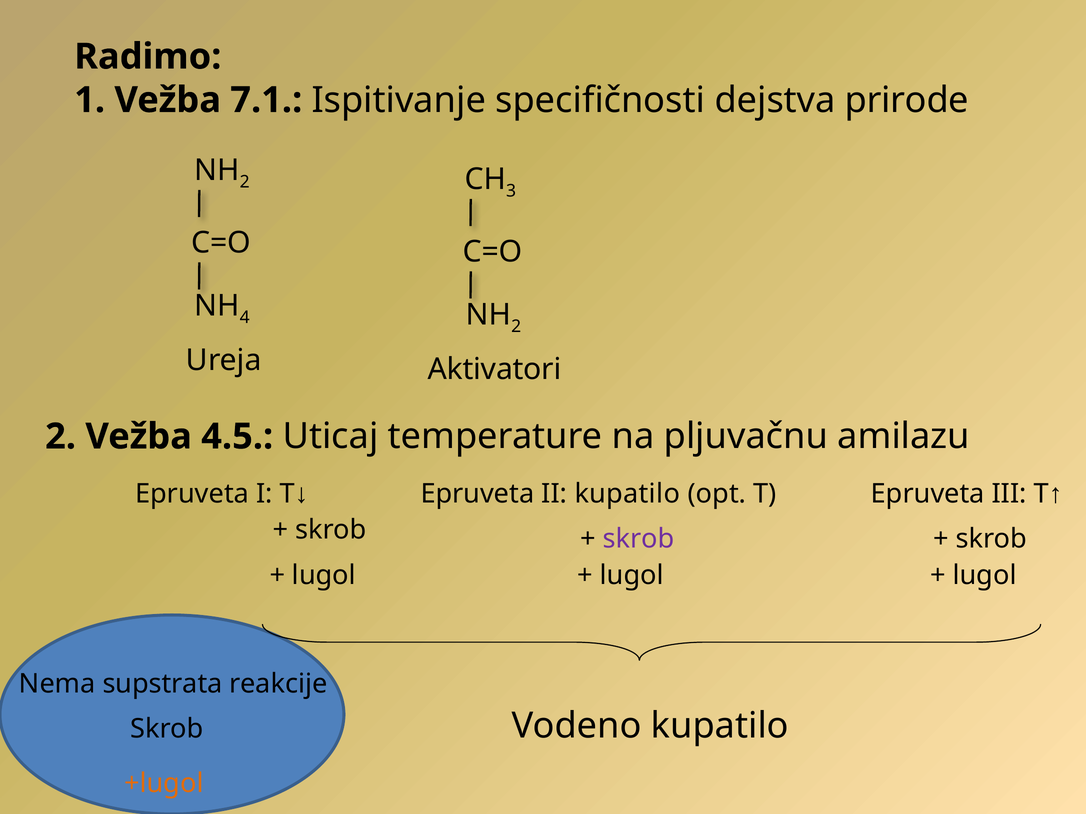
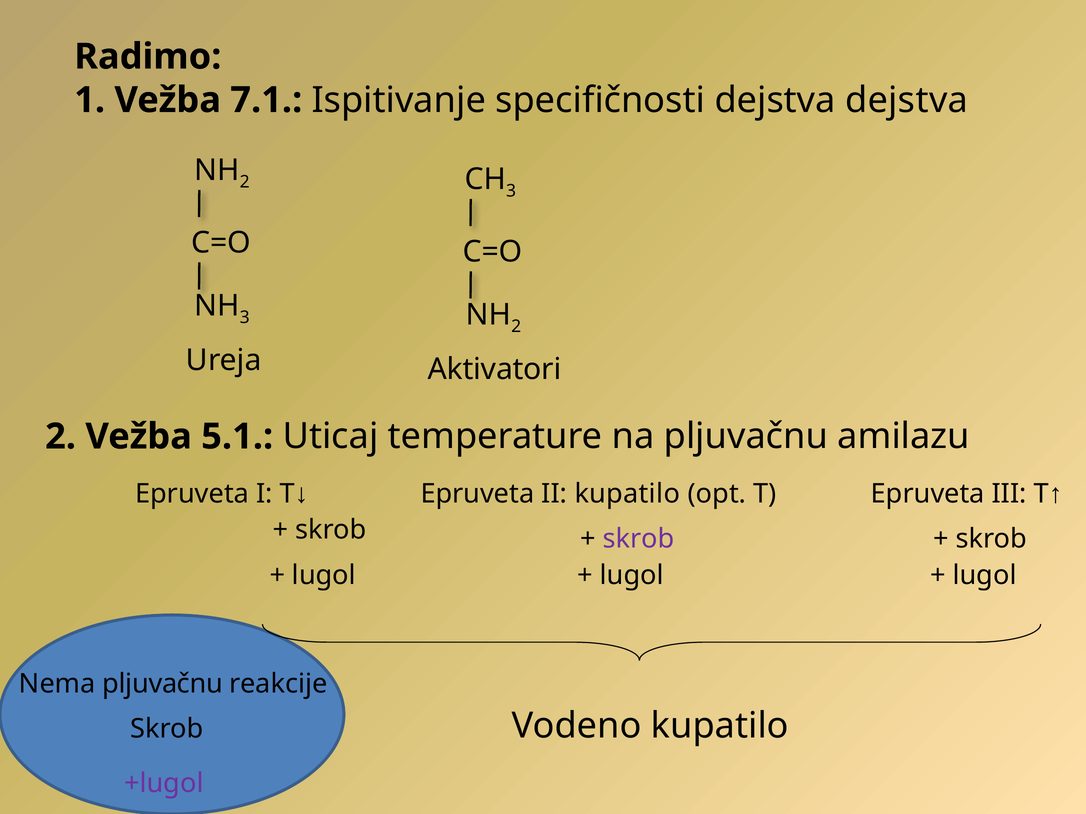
dejstva prirode: prirode -> dejstva
4 at (245, 318): 4 -> 3
4.5: 4.5 -> 5.1
Nema supstrata: supstrata -> pljuvačnu
+lugol colour: orange -> purple
